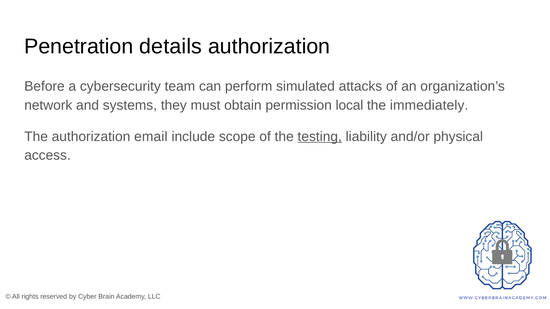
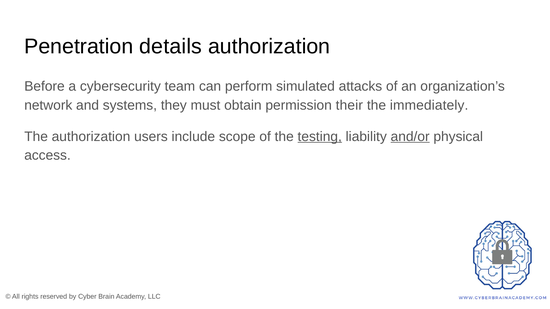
local: local -> their
email: email -> users
and/or underline: none -> present
